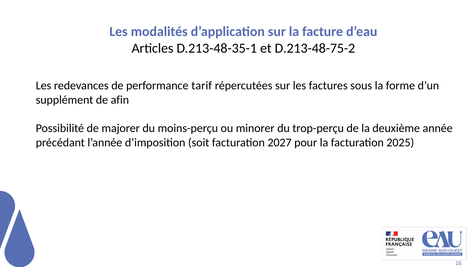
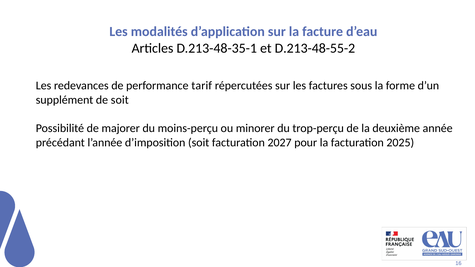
D.213-48-75-2: D.213-48-75-2 -> D.213-48-55-2
de afin: afin -> soit
